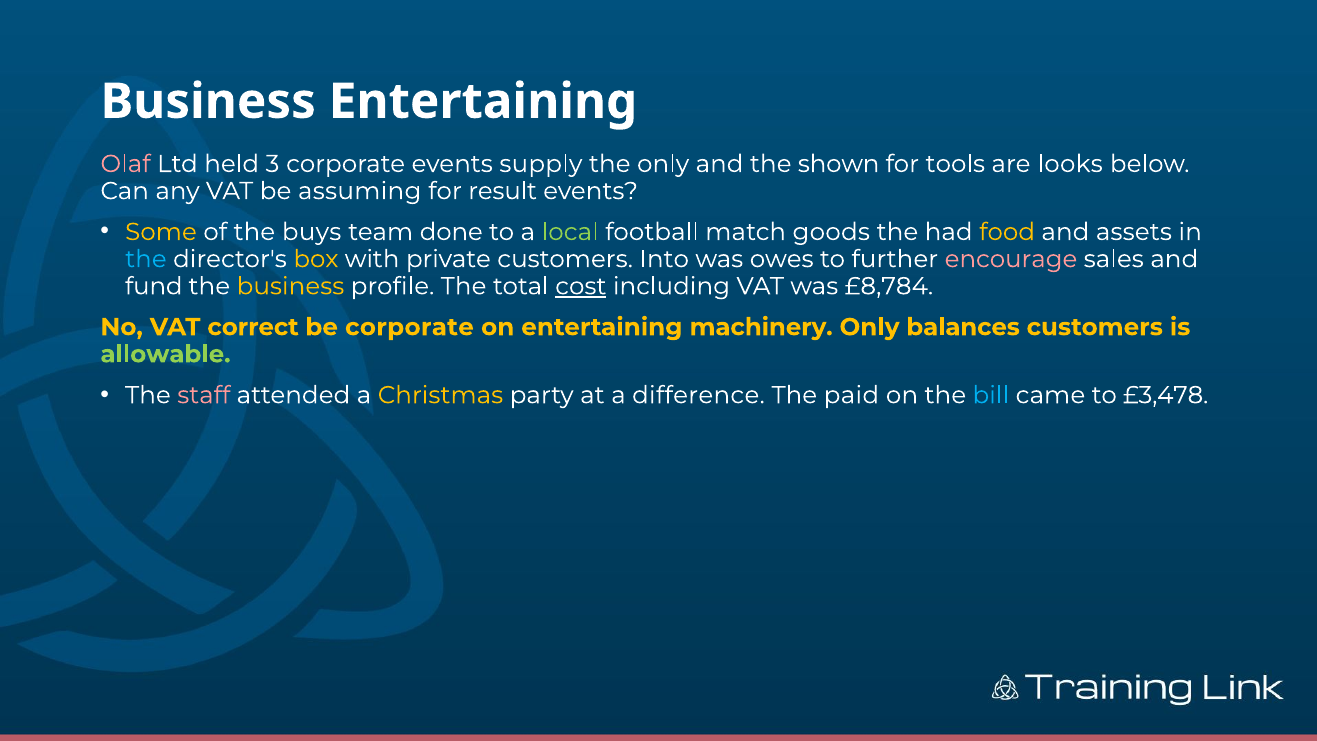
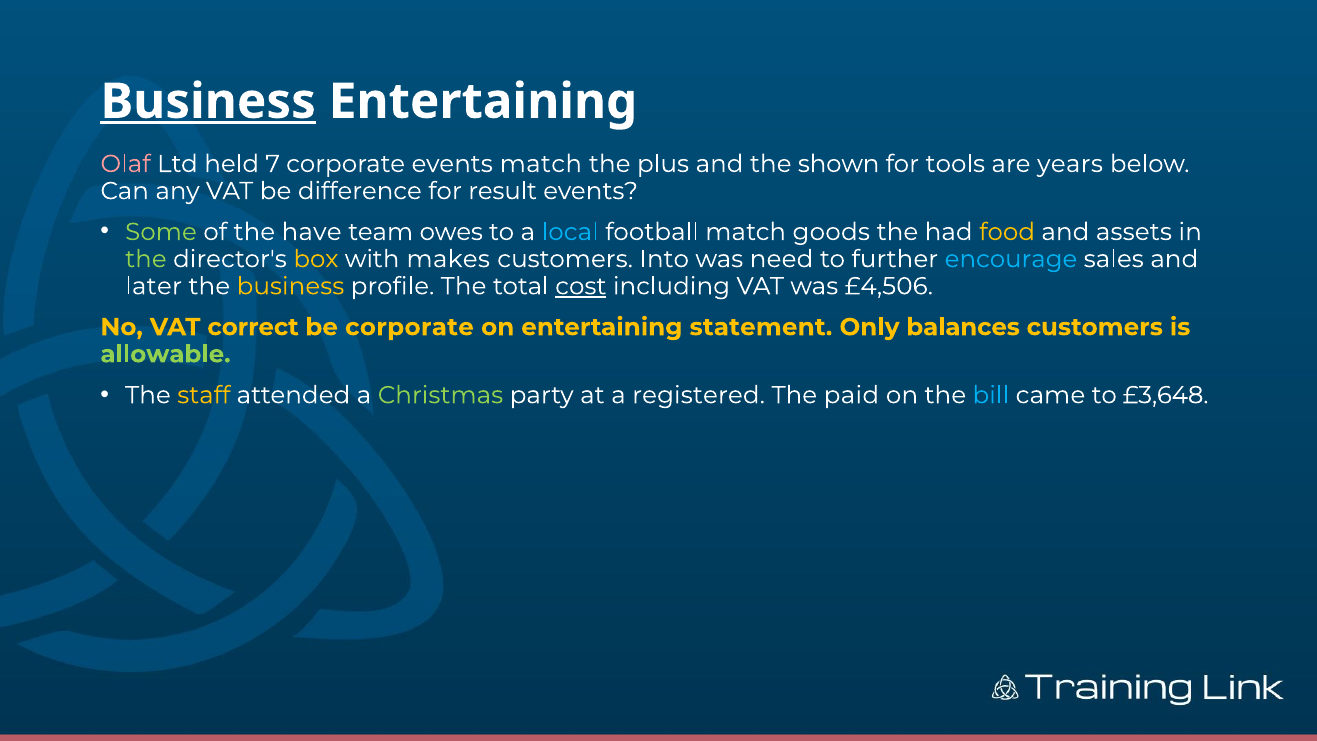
Business at (208, 102) underline: none -> present
3: 3 -> 7
events supply: supply -> match
the only: only -> plus
looks: looks -> years
assuming: assuming -> difference
Some colour: yellow -> light green
buys: buys -> have
done: done -> owes
local colour: light green -> light blue
the at (146, 259) colour: light blue -> light green
private: private -> makes
owes: owes -> need
encourage colour: pink -> light blue
fund: fund -> later
£8,784: £8,784 -> £4,506
machinery: machinery -> statement
staff colour: pink -> yellow
Christmas colour: yellow -> light green
difference: difference -> registered
£3,478: £3,478 -> £3,648
